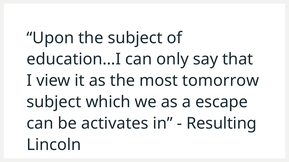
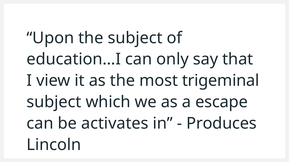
tomorrow: tomorrow -> trigeminal
Resulting: Resulting -> Produces
